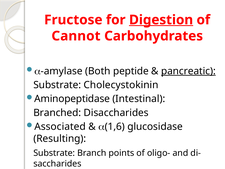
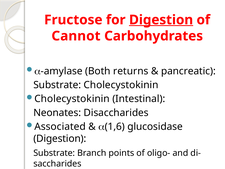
peptide: peptide -> returns
pancreatic underline: present -> none
Aminopeptidase at (72, 99): Aminopeptidase -> Cholecystokinin
Branched: Branched -> Neonates
Resulting at (60, 138): Resulting -> Digestion
